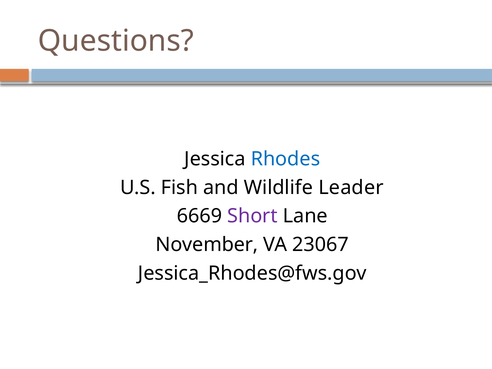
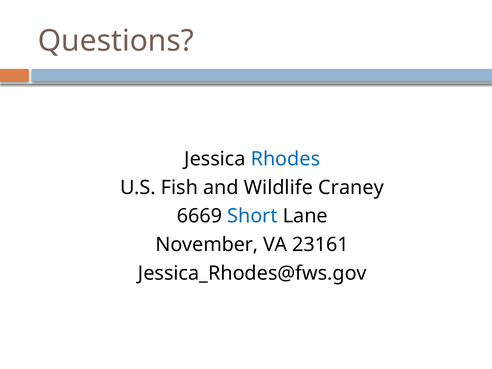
Leader: Leader -> Craney
Short colour: purple -> blue
23067: 23067 -> 23161
